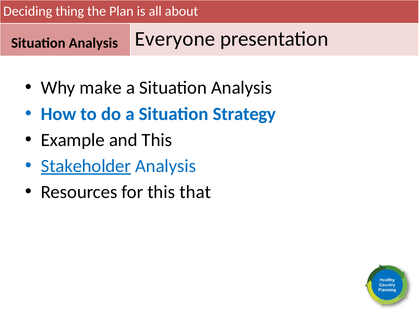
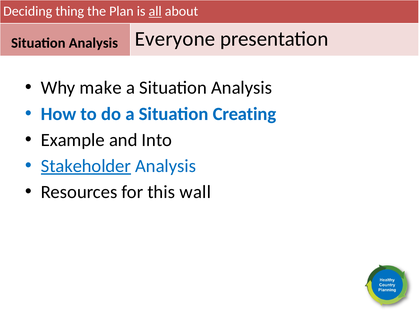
all underline: none -> present
Strategy: Strategy -> Creating
and This: This -> Into
that: that -> wall
